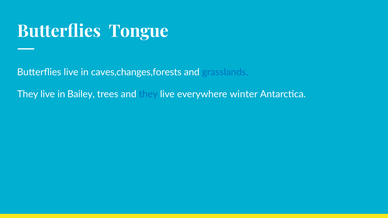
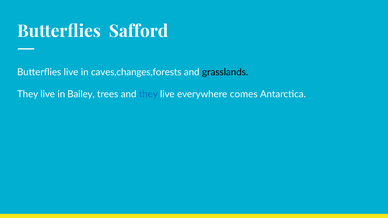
Tongue: Tongue -> Safford
grasslands colour: blue -> black
winter: winter -> comes
